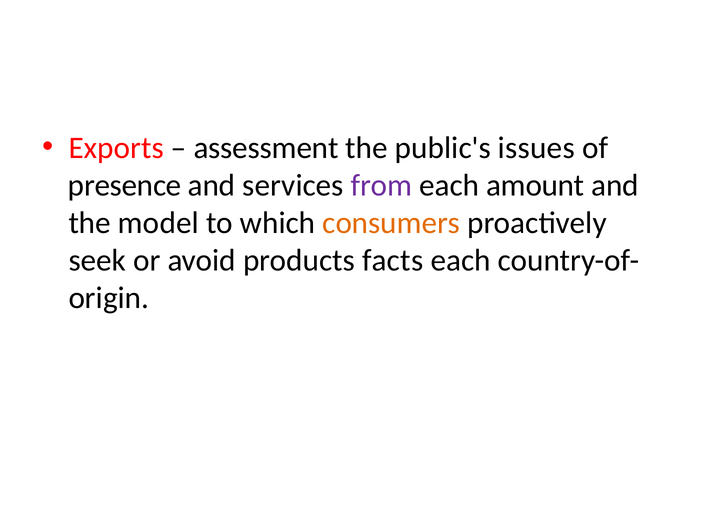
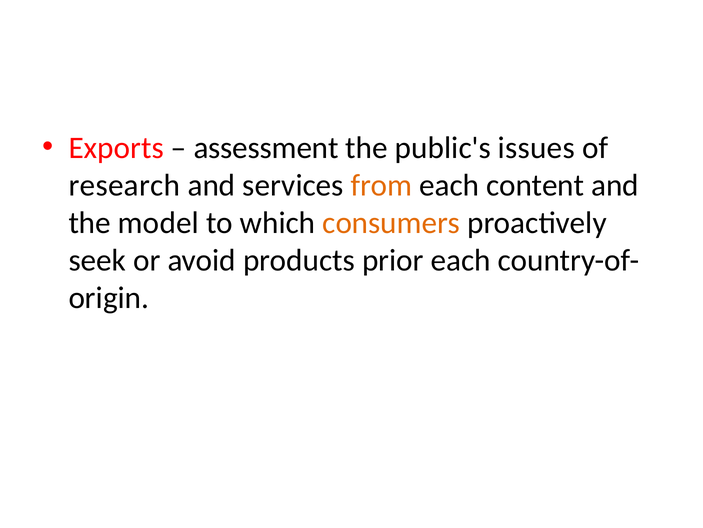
presence: presence -> research
from colour: purple -> orange
amount: amount -> content
facts: facts -> prior
